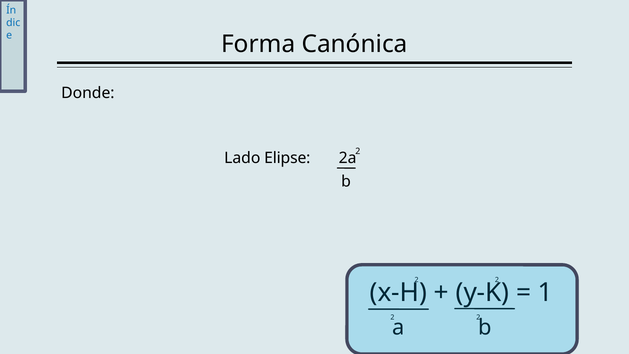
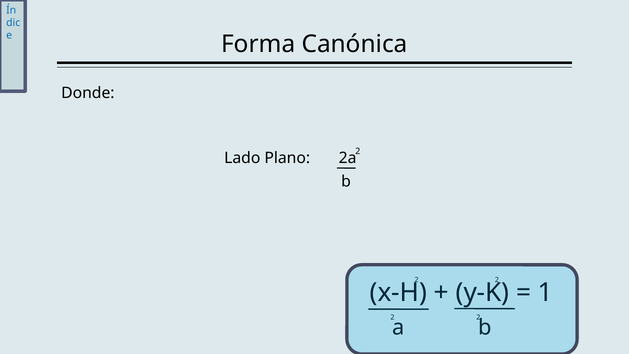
Elipse: Elipse -> Plano
